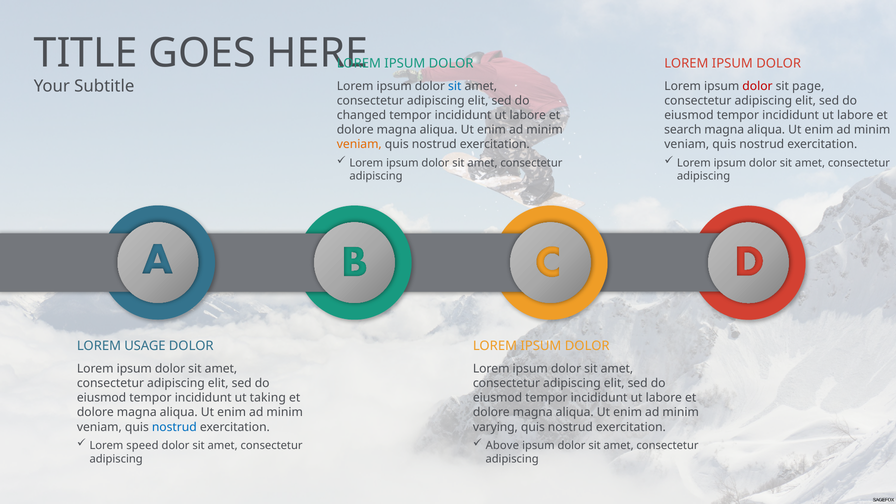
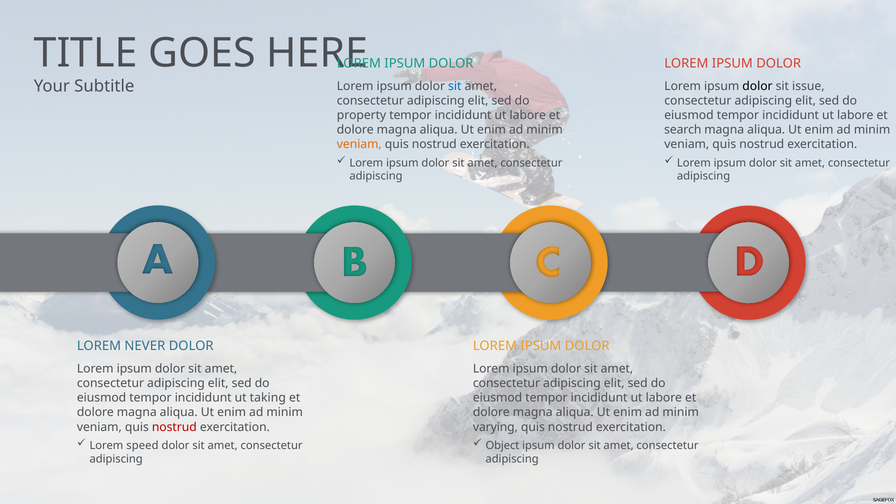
dolor at (757, 86) colour: red -> black
page: page -> issue
changed: changed -> property
USAGE: USAGE -> NEVER
nostrud at (174, 427) colour: blue -> red
Above: Above -> Object
